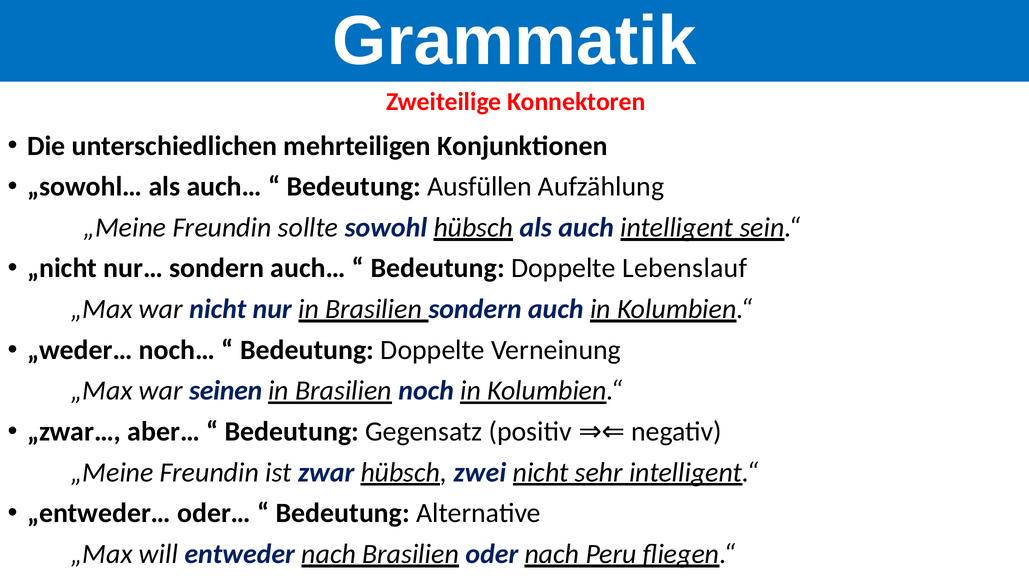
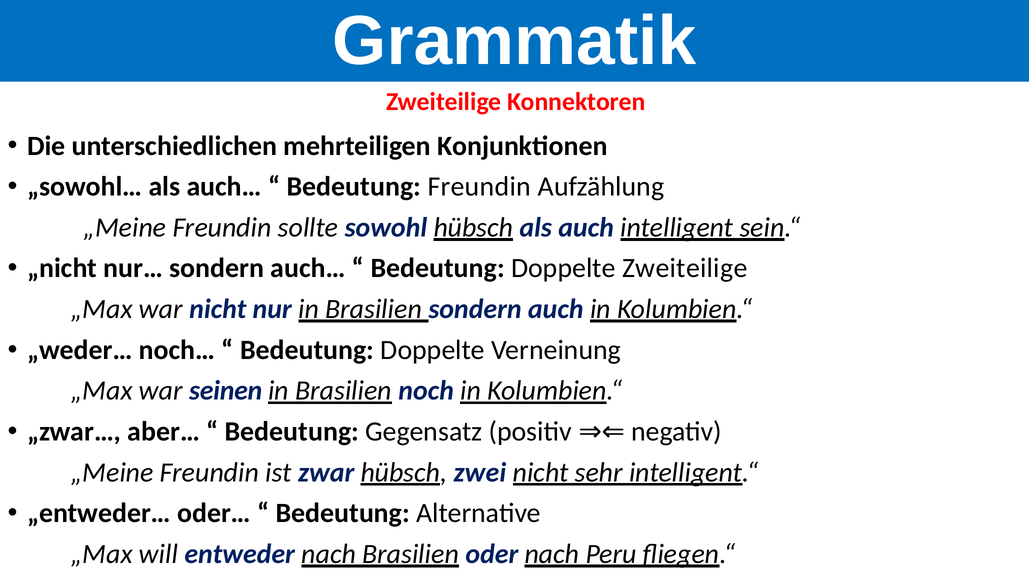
Bedeutung Ausfüllen: Ausfüllen -> Freundin
Doppelte Lebenslauf: Lebenslauf -> Zweiteilige
